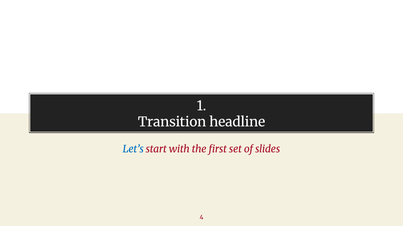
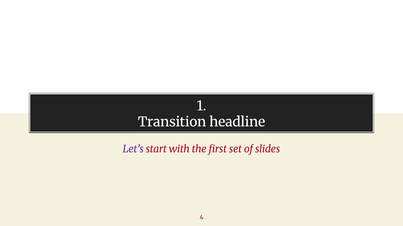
Let’s colour: blue -> purple
